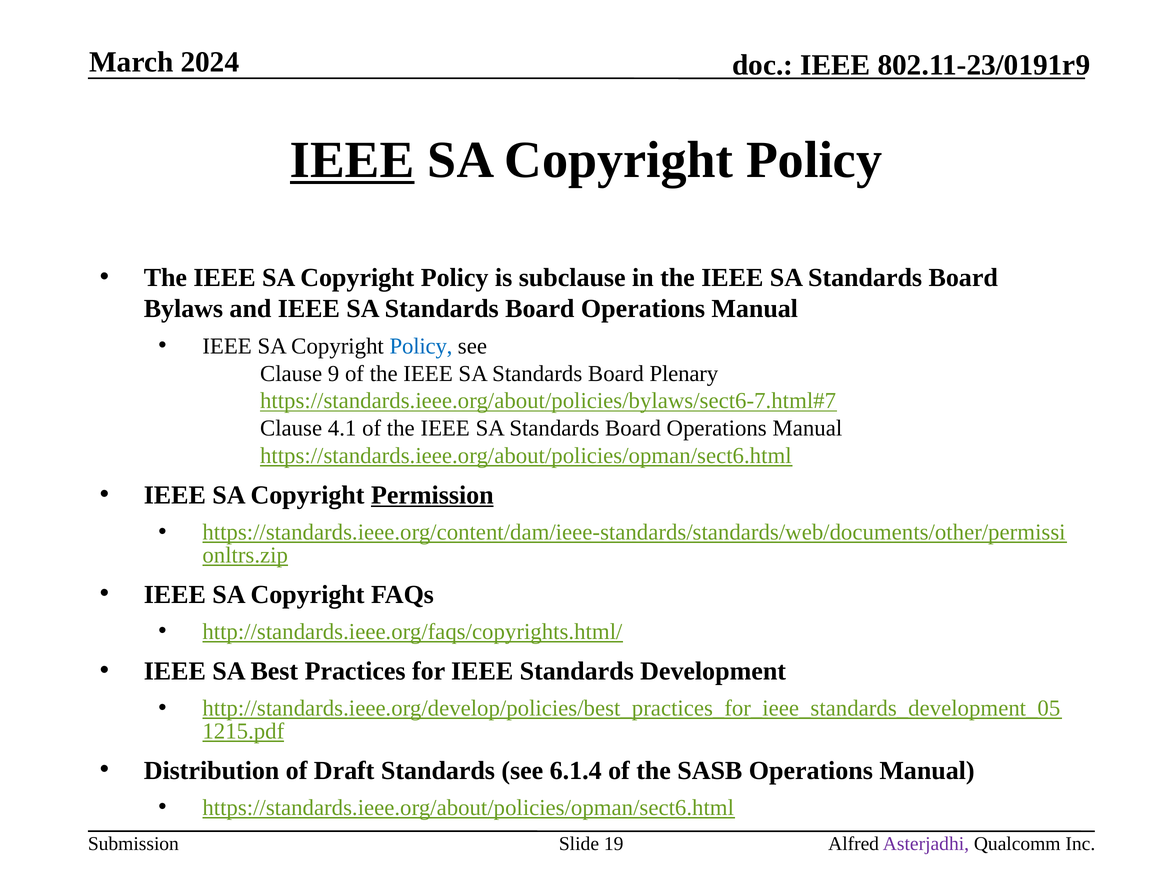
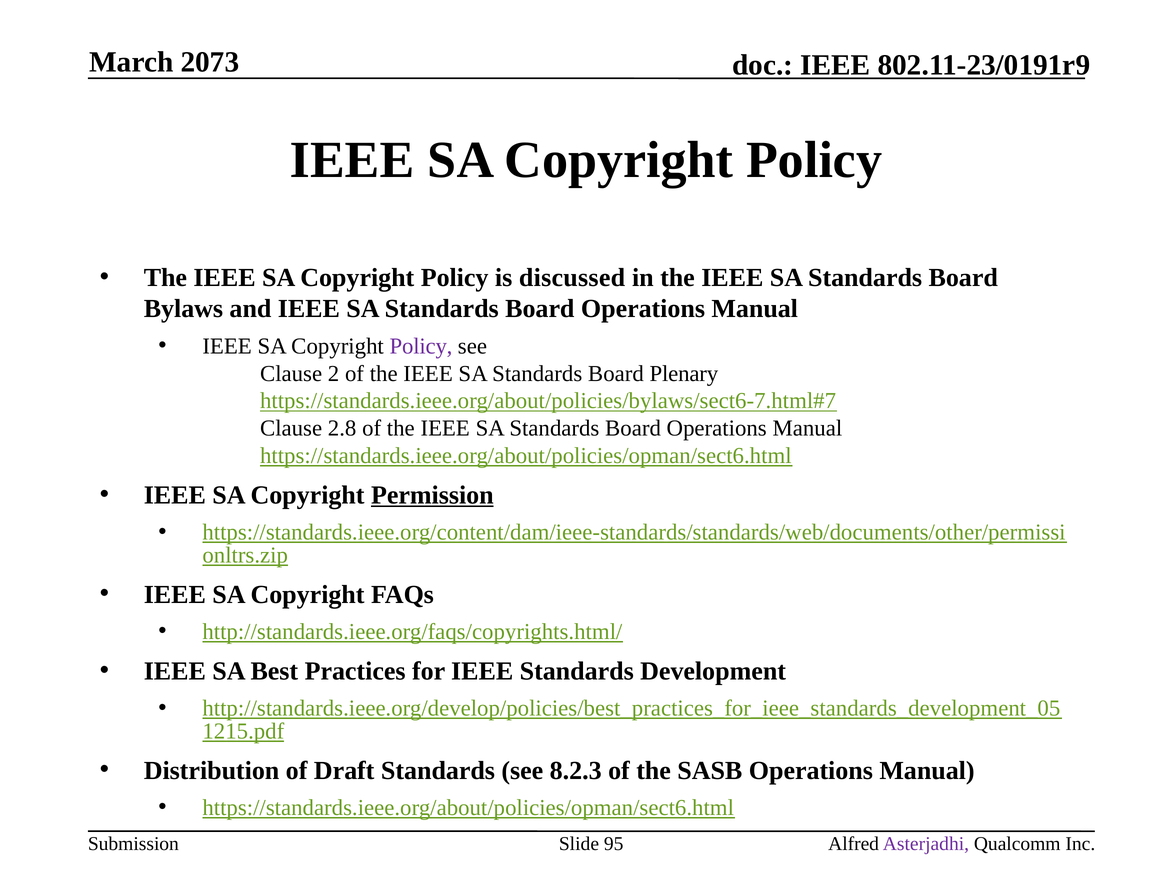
2024: 2024 -> 2073
IEEE at (352, 160) underline: present -> none
subclause: subclause -> discussed
Policy at (421, 346) colour: blue -> purple
9: 9 -> 2
4.1: 4.1 -> 2.8
6.1.4: 6.1.4 -> 8.2.3
19: 19 -> 95
